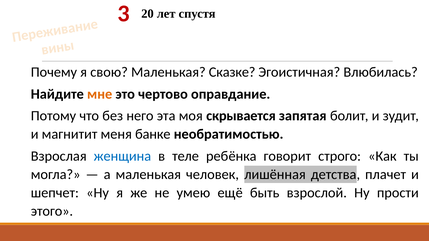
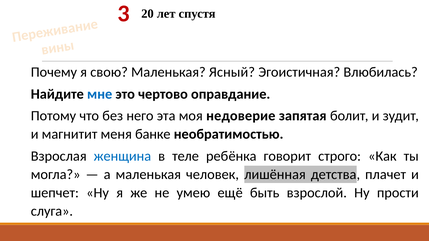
Сказке: Сказке -> Ясный
мне colour: orange -> blue
скрывается: скрывается -> недоверие
этого: этого -> слуга
